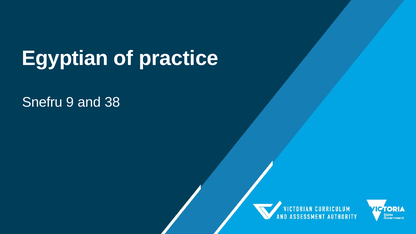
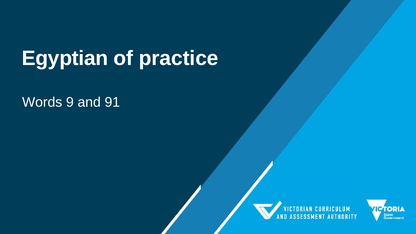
Snefru: Snefru -> Words
38: 38 -> 91
